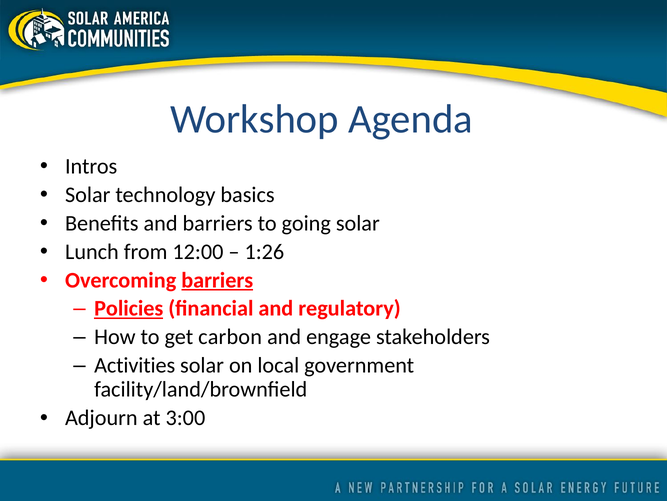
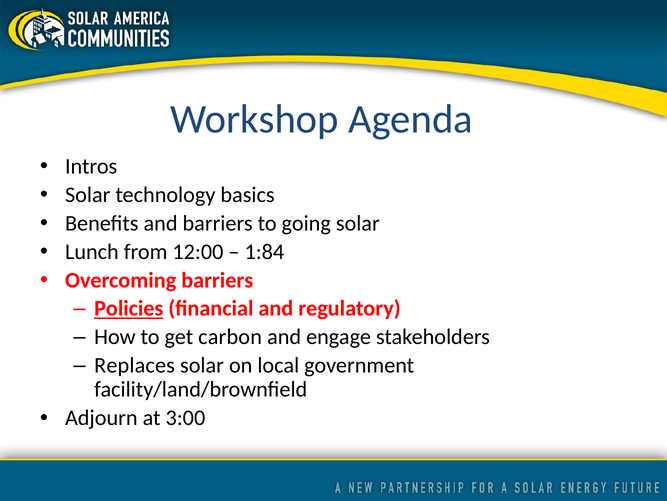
1:26: 1:26 -> 1:84
barriers at (217, 280) underline: present -> none
Activities: Activities -> Replaces
